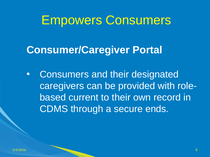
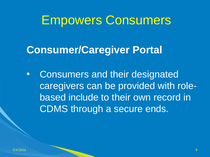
current: current -> include
